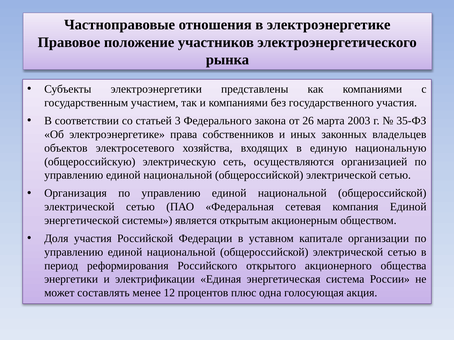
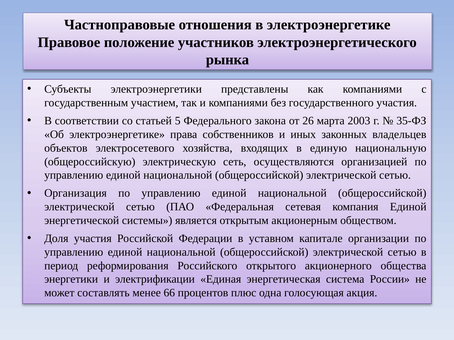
3: 3 -> 5
12: 12 -> 66
